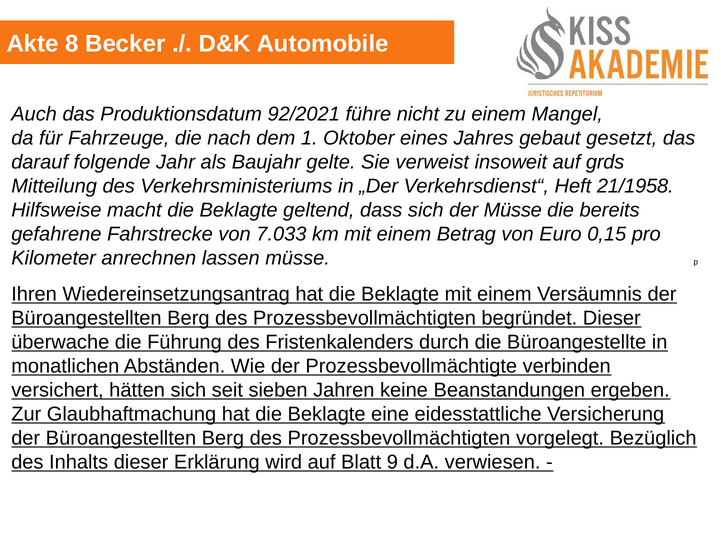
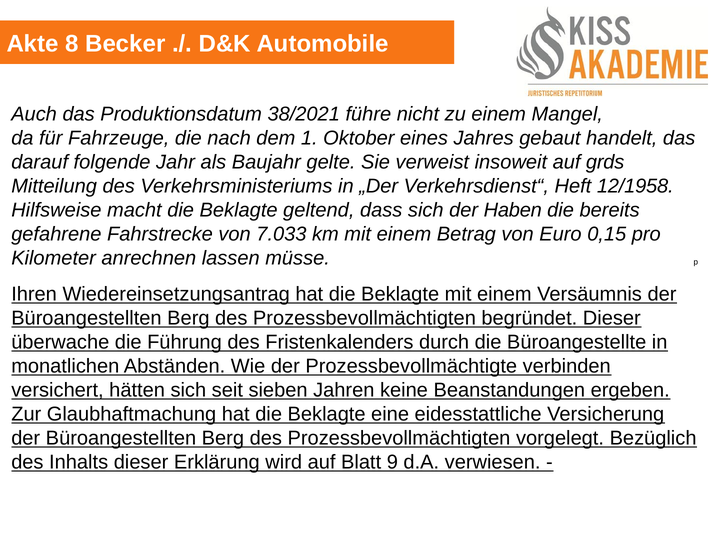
92/2021: 92/2021 -> 38/2021
gesetzt: gesetzt -> handelt
21/1958: 21/1958 -> 12/1958
der Müsse: Müsse -> Haben
